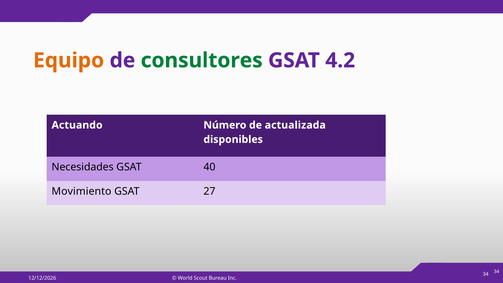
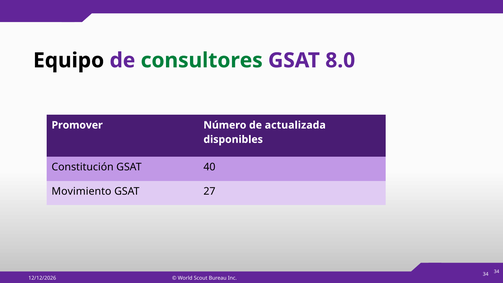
Equipo colour: orange -> black
4.2: 4.2 -> 8.0
Actuando: Actuando -> Promover
Necesidades: Necesidades -> Constitución
